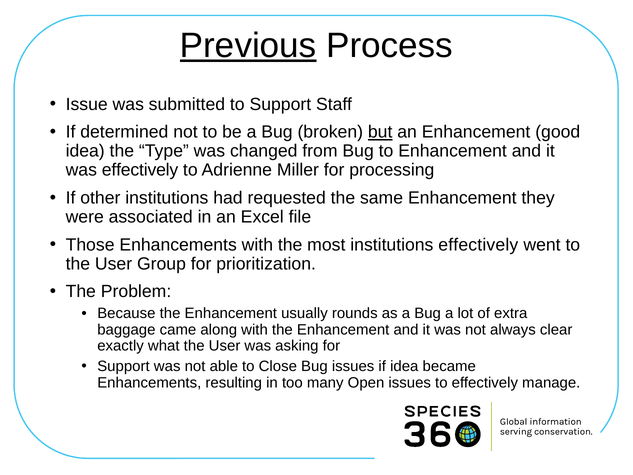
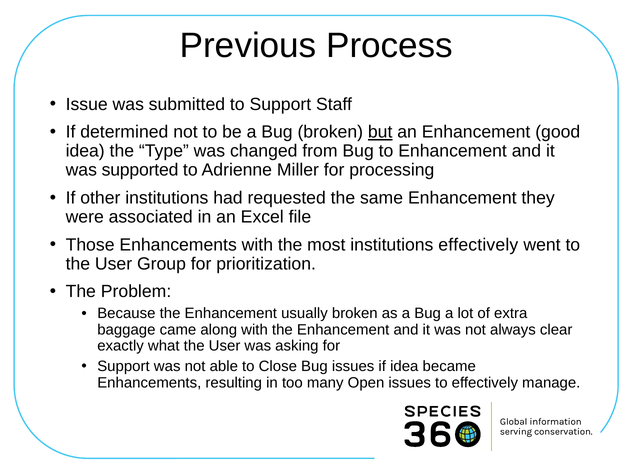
Previous underline: present -> none
was effectively: effectively -> supported
usually rounds: rounds -> broken
